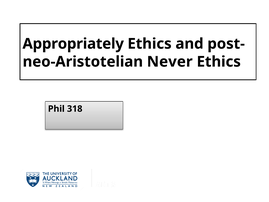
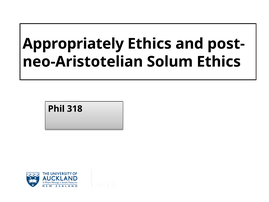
Never: Never -> Solum
